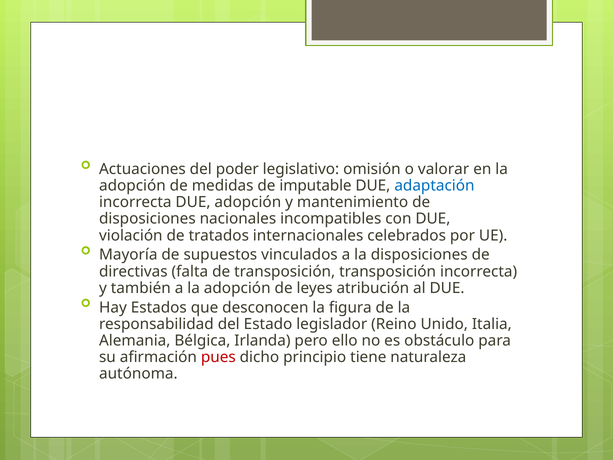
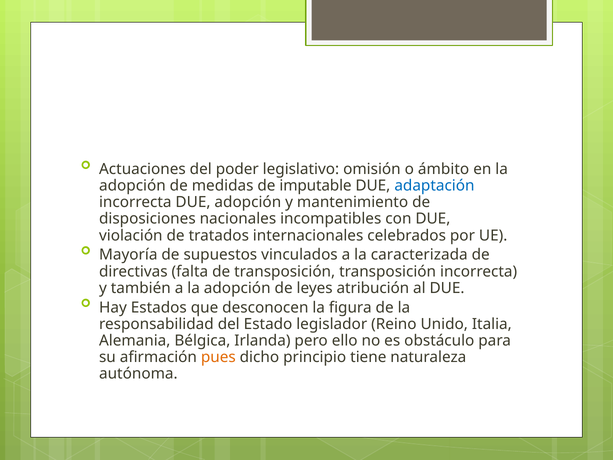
valorar: valorar -> ámbito
la disposiciones: disposiciones -> caracterizada
pues colour: red -> orange
